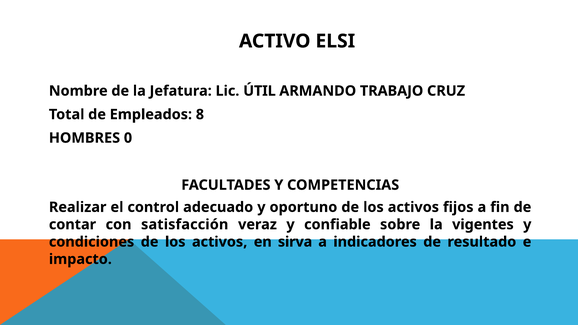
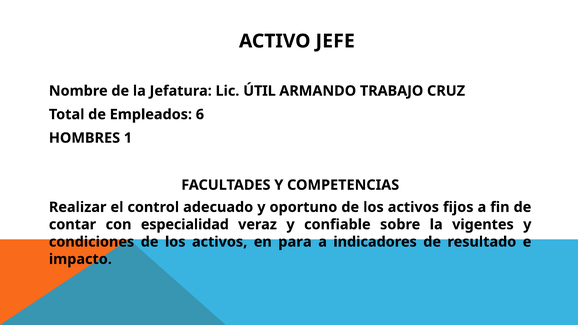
ELSI: ELSI -> JEFE
8: 8 -> 6
0: 0 -> 1
satisfacción: satisfacción -> especialidad
sirva: sirva -> para
